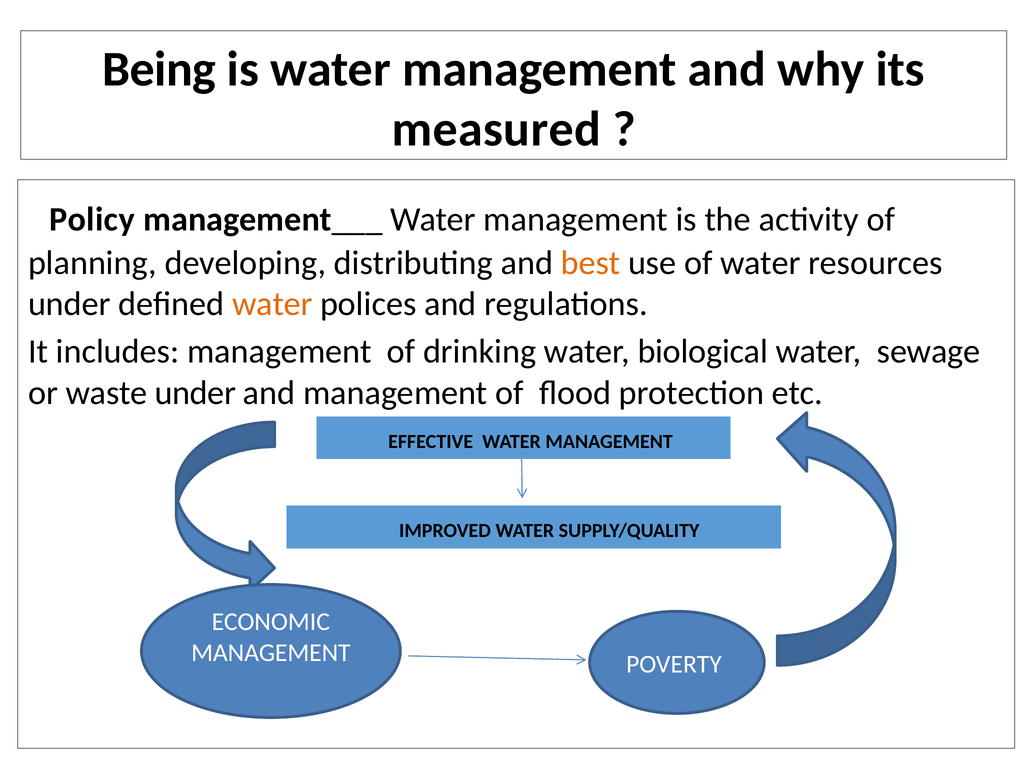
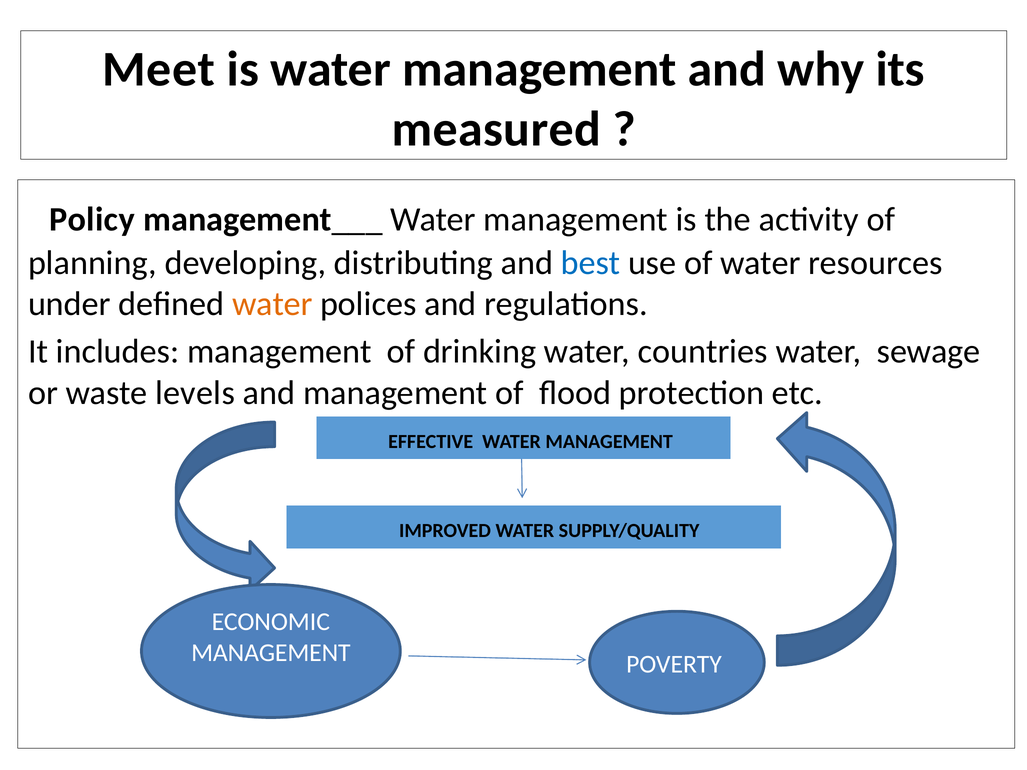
Being: Being -> Meet
best colour: orange -> blue
biological: biological -> countries
waste under: under -> levels
